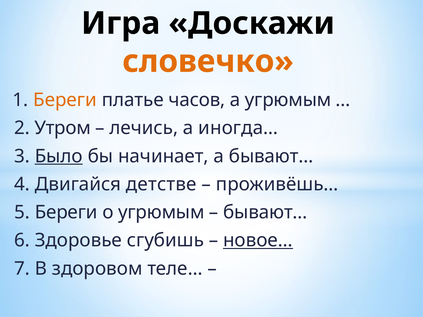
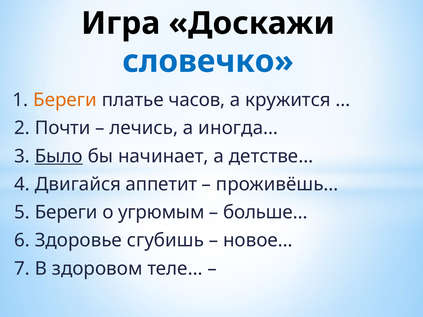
словечко colour: orange -> blue
а угрюмым: угрюмым -> кружится
Утром: Утром -> Почти
а бывают…: бывают… -> детстве…
детстве: детстве -> аппетит
бывают… at (265, 213): бывают… -> больше…
новое… underline: present -> none
